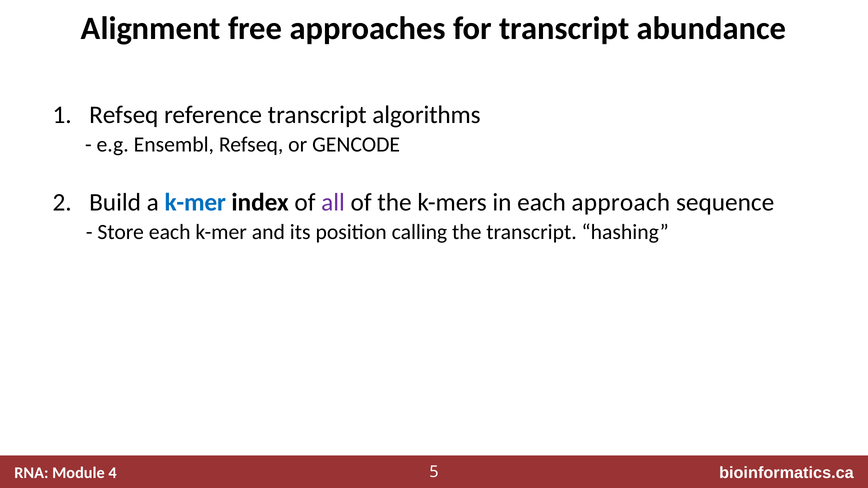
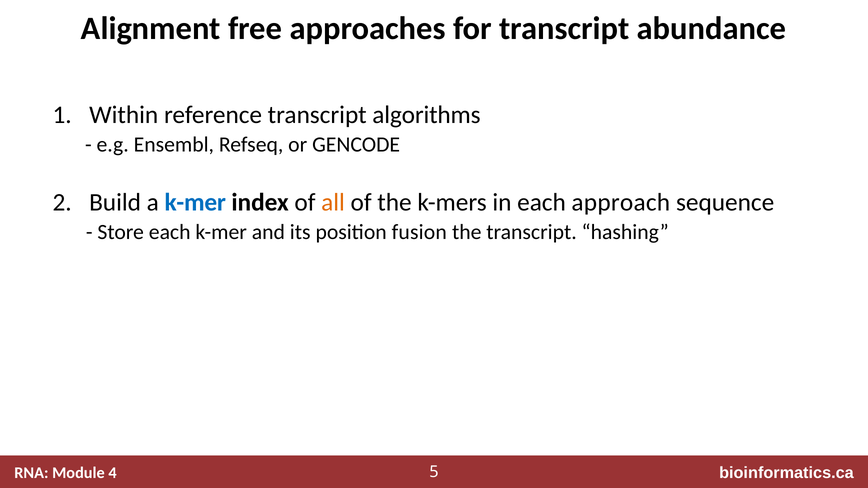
Refseq at (124, 115): Refseq -> Within
all colour: purple -> orange
calling: calling -> fusion
